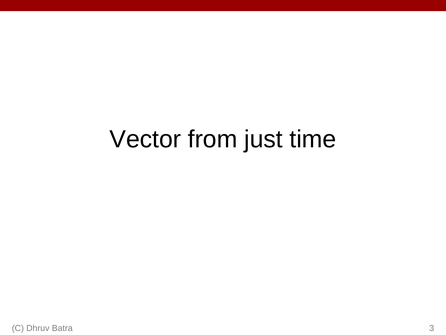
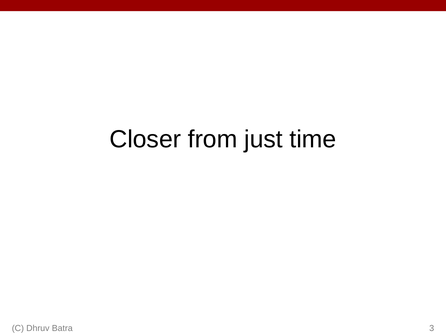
Vector: Vector -> Closer
